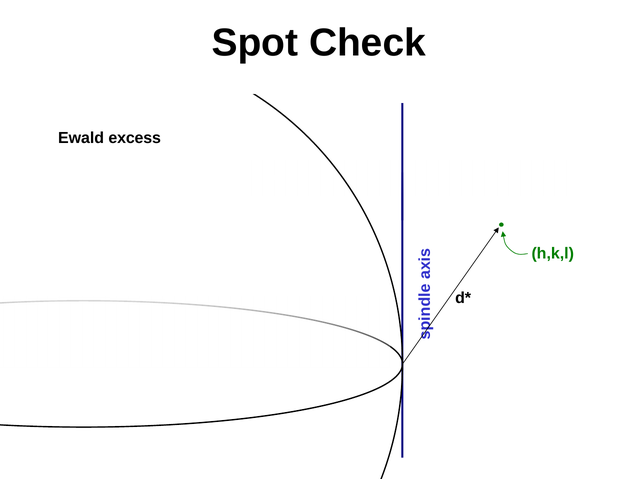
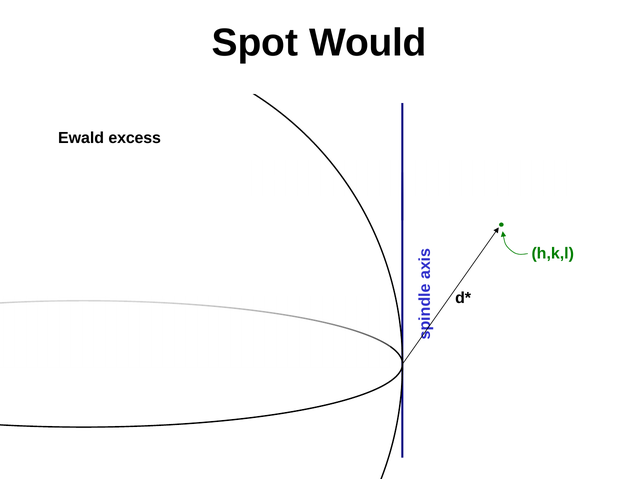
Check: Check -> Would
